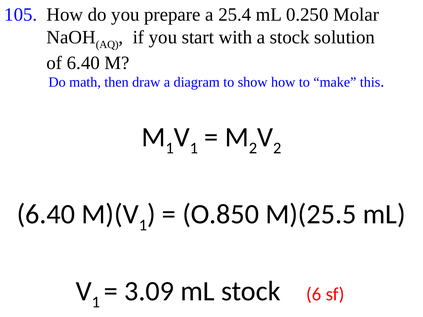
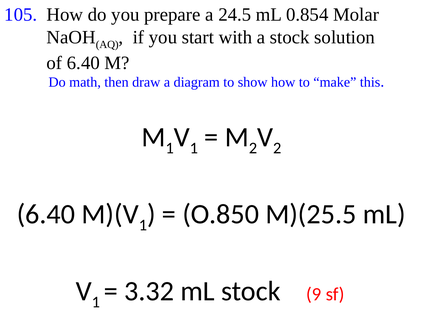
25.4: 25.4 -> 24.5
0.250: 0.250 -> 0.854
3.09: 3.09 -> 3.32
6: 6 -> 9
